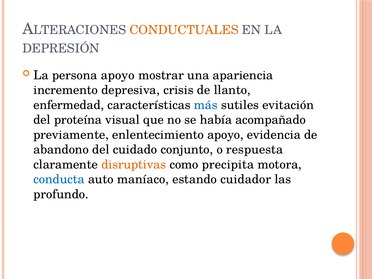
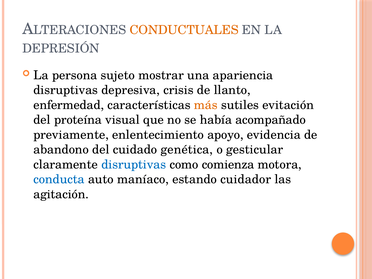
persona apoyo: apoyo -> sujeto
incremento at (66, 90): incremento -> disruptivas
más colour: blue -> orange
conjunto: conjunto -> genética
respuesta: respuesta -> gesticular
disruptivas at (134, 165) colour: orange -> blue
precipita: precipita -> comienza
profundo: profundo -> agitación
